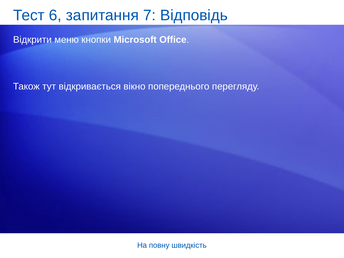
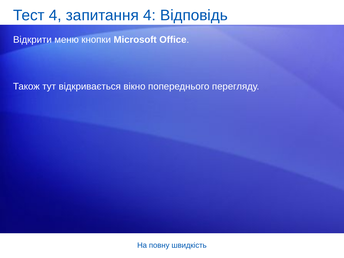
Тест 6: 6 -> 4
запитання 7: 7 -> 4
